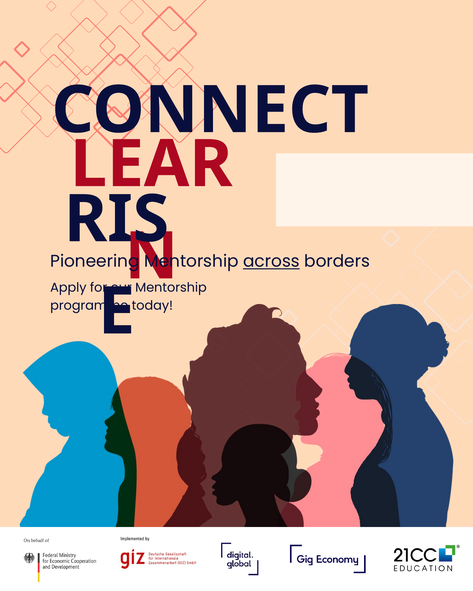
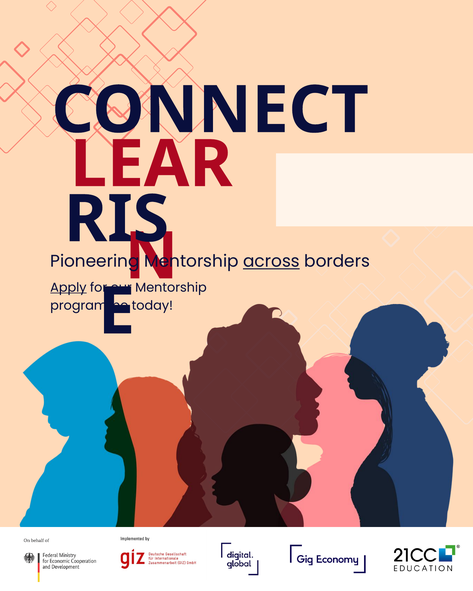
Apply underline: none -> present
